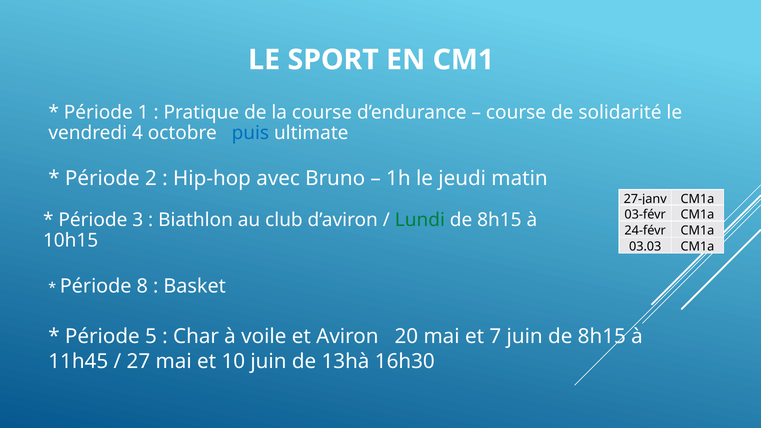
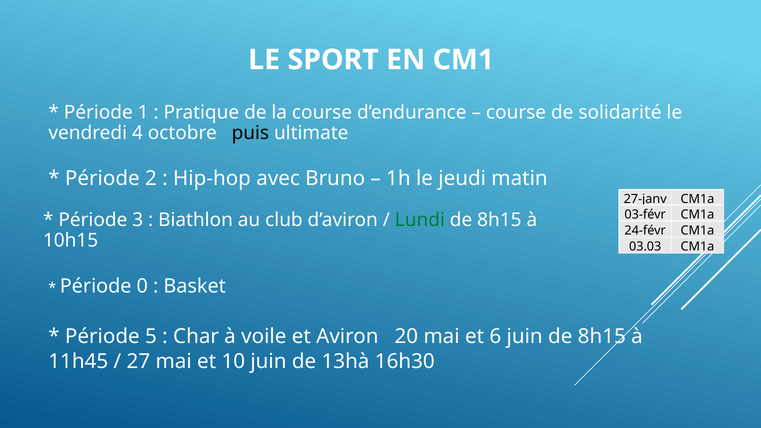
puis colour: blue -> black
8: 8 -> 0
7: 7 -> 6
